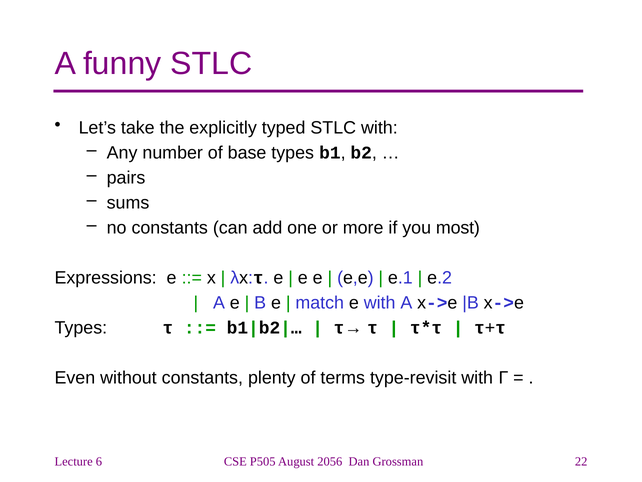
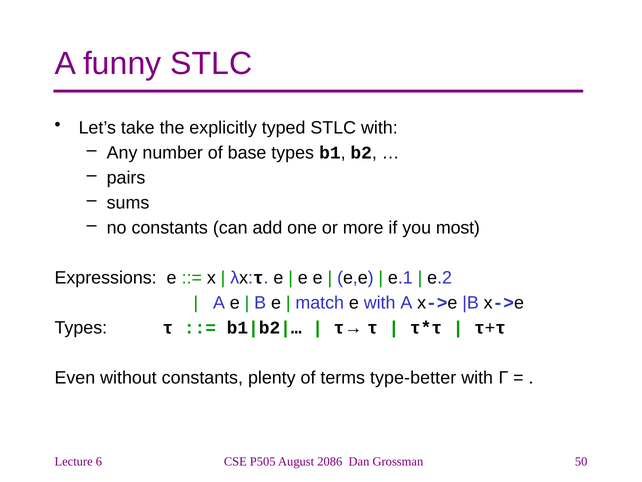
type-revisit: type-revisit -> type-better
2056: 2056 -> 2086
22: 22 -> 50
